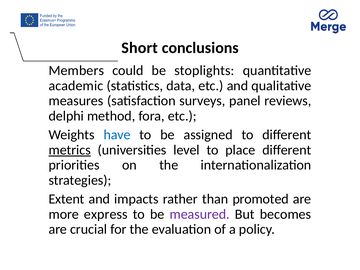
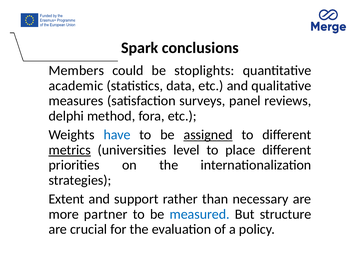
Short: Short -> Spark
assigned underline: none -> present
impacts: impacts -> support
promoted: promoted -> necessary
express: express -> partner
measured colour: purple -> blue
becomes: becomes -> structure
